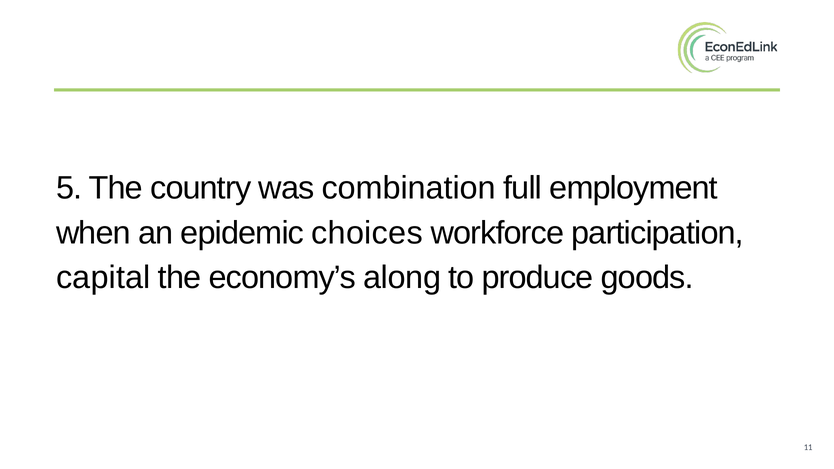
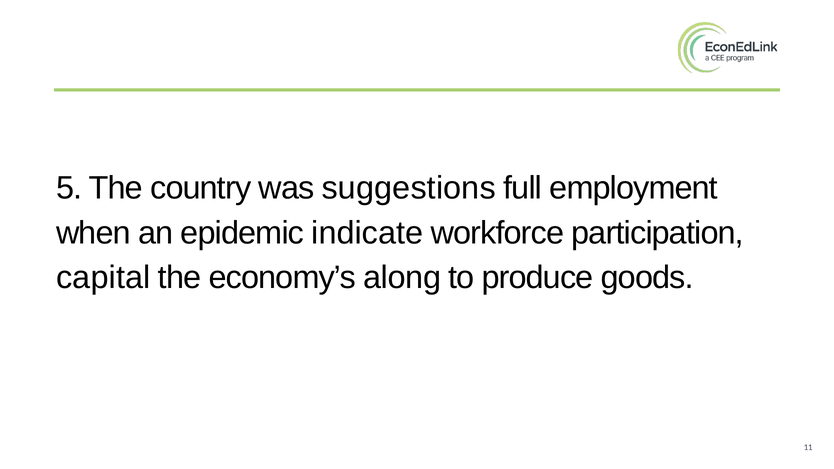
combination: combination -> suggestions
choices: choices -> indicate
